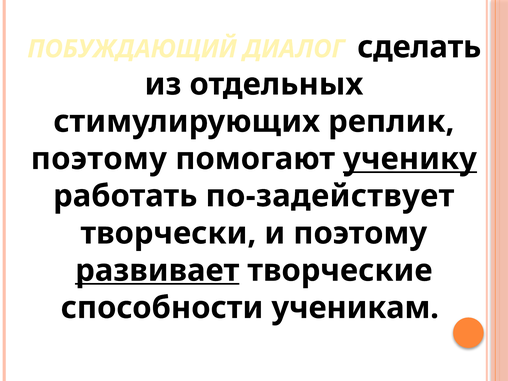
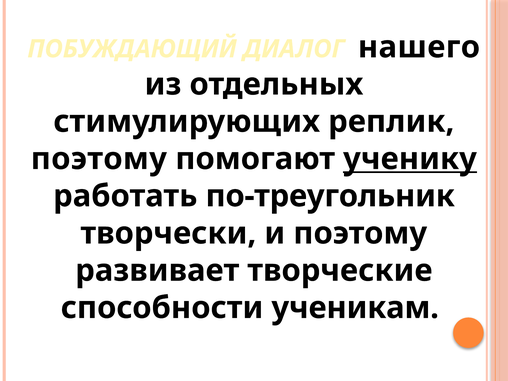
сделать: сделать -> нашего
по-задействует: по-задействует -> по-треугольник
развивает underline: present -> none
